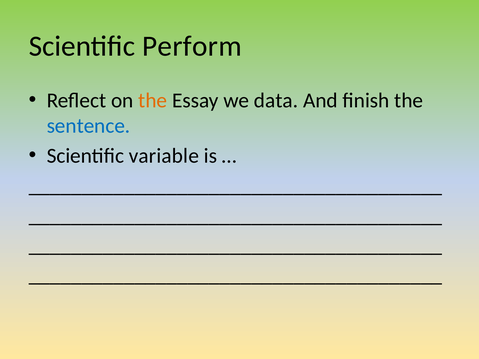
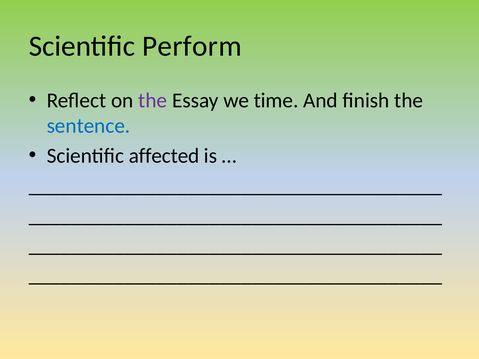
the at (153, 100) colour: orange -> purple
data: data -> time
variable: variable -> affected
